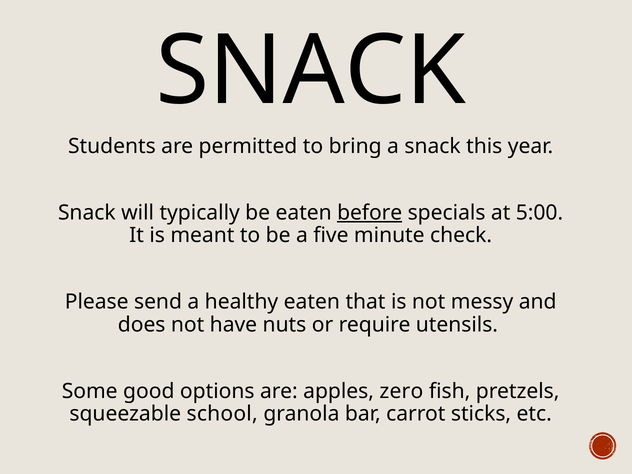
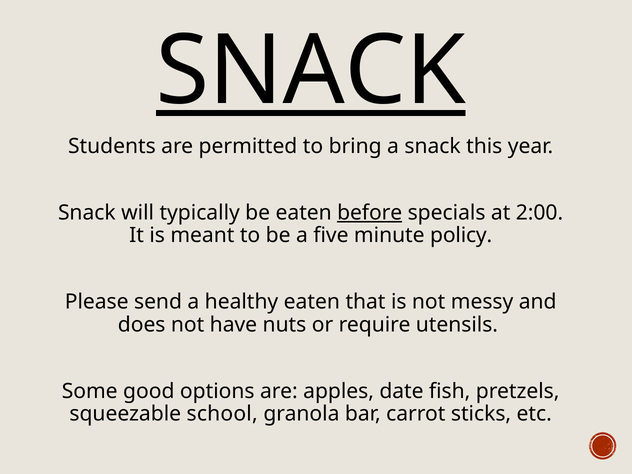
SNACK at (311, 71) underline: none -> present
5:00: 5:00 -> 2:00
check: check -> policy
zero: zero -> date
